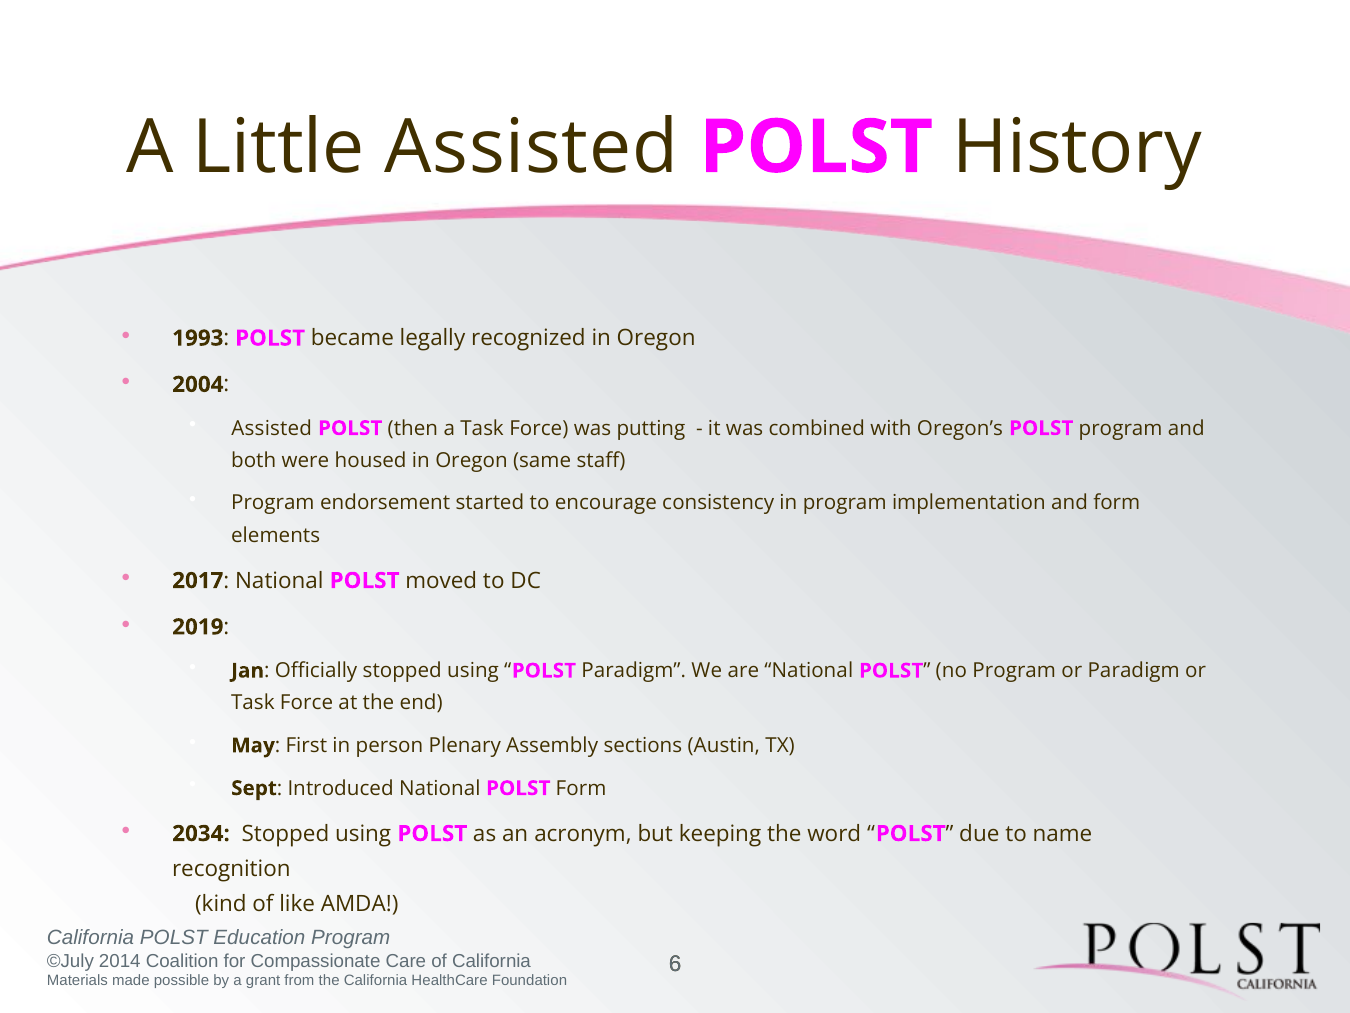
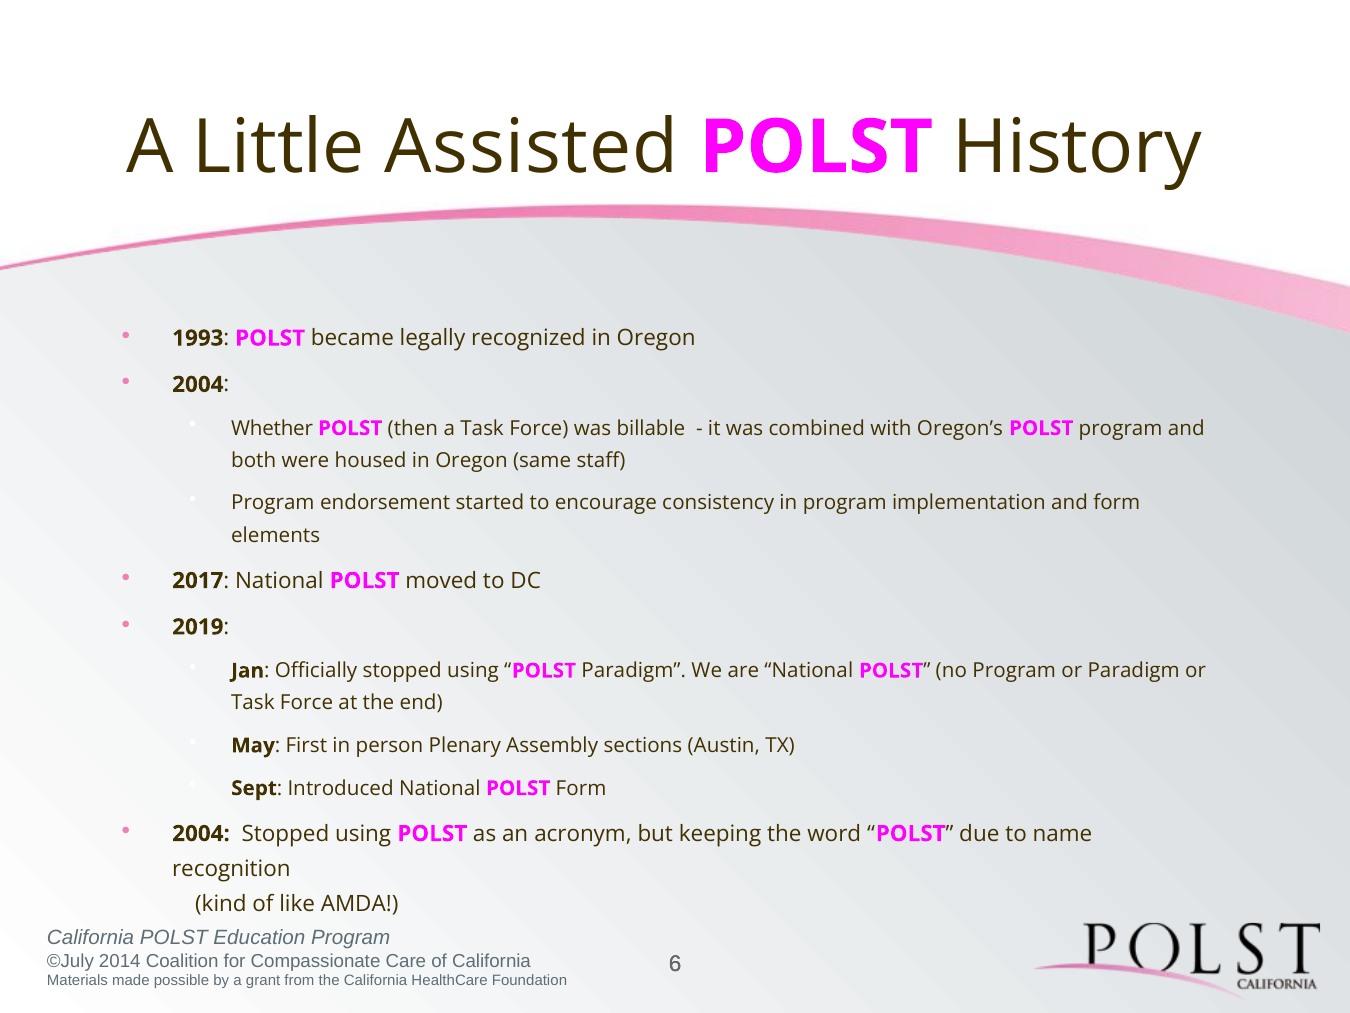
Assisted at (272, 428): Assisted -> Whether
putting: putting -> billable
2034 at (201, 833): 2034 -> 2004
